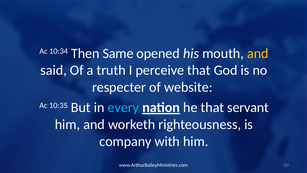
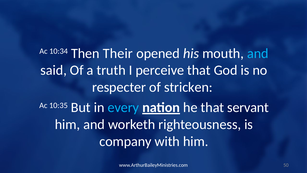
Same: Same -> Their
and at (258, 53) colour: yellow -> light blue
website: website -> stricken
